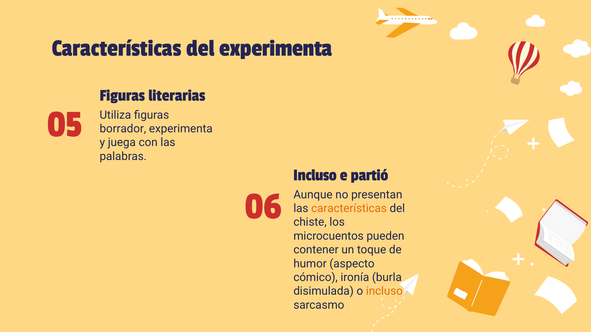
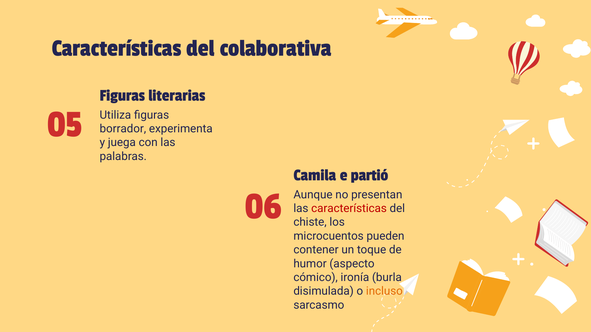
del experimenta: experimenta -> colaborativa
Incluso at (315, 175): Incluso -> Camila
características at (349, 209) colour: orange -> red
